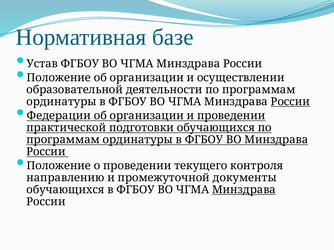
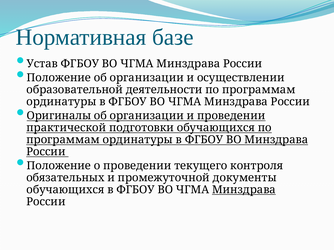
России at (290, 102) underline: present -> none
Федерации: Федерации -> Оригиналы
направлению: направлению -> обязательных
